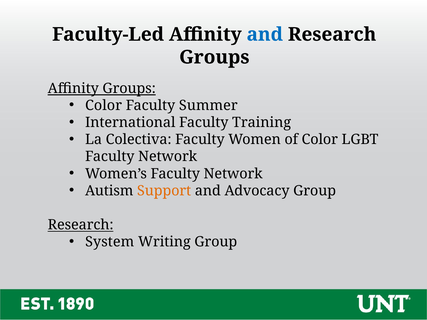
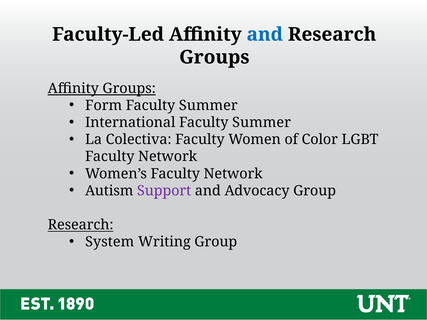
Color at (104, 105): Color -> Form
International Faculty Training: Training -> Summer
Support colour: orange -> purple
